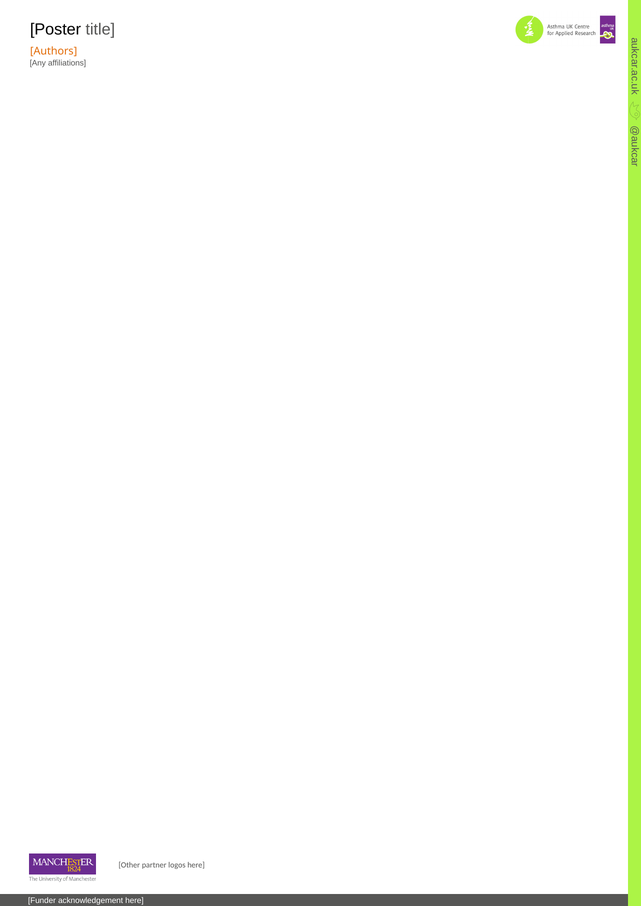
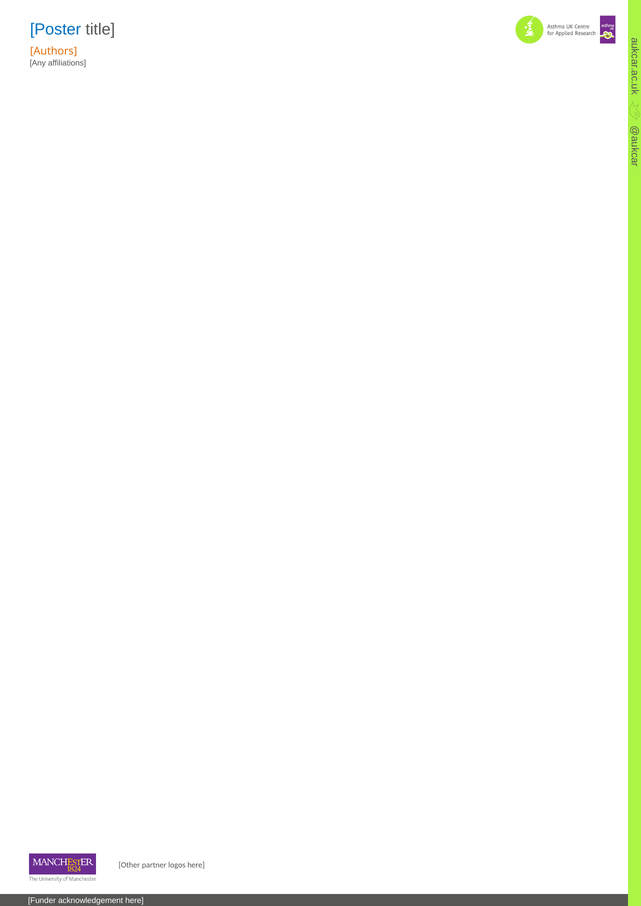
Poster colour: black -> blue
